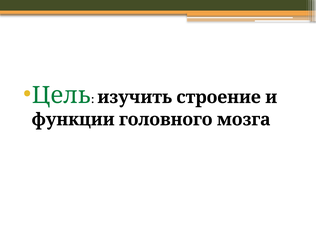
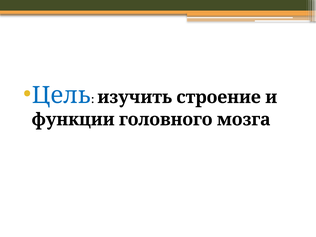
Цель colour: green -> blue
